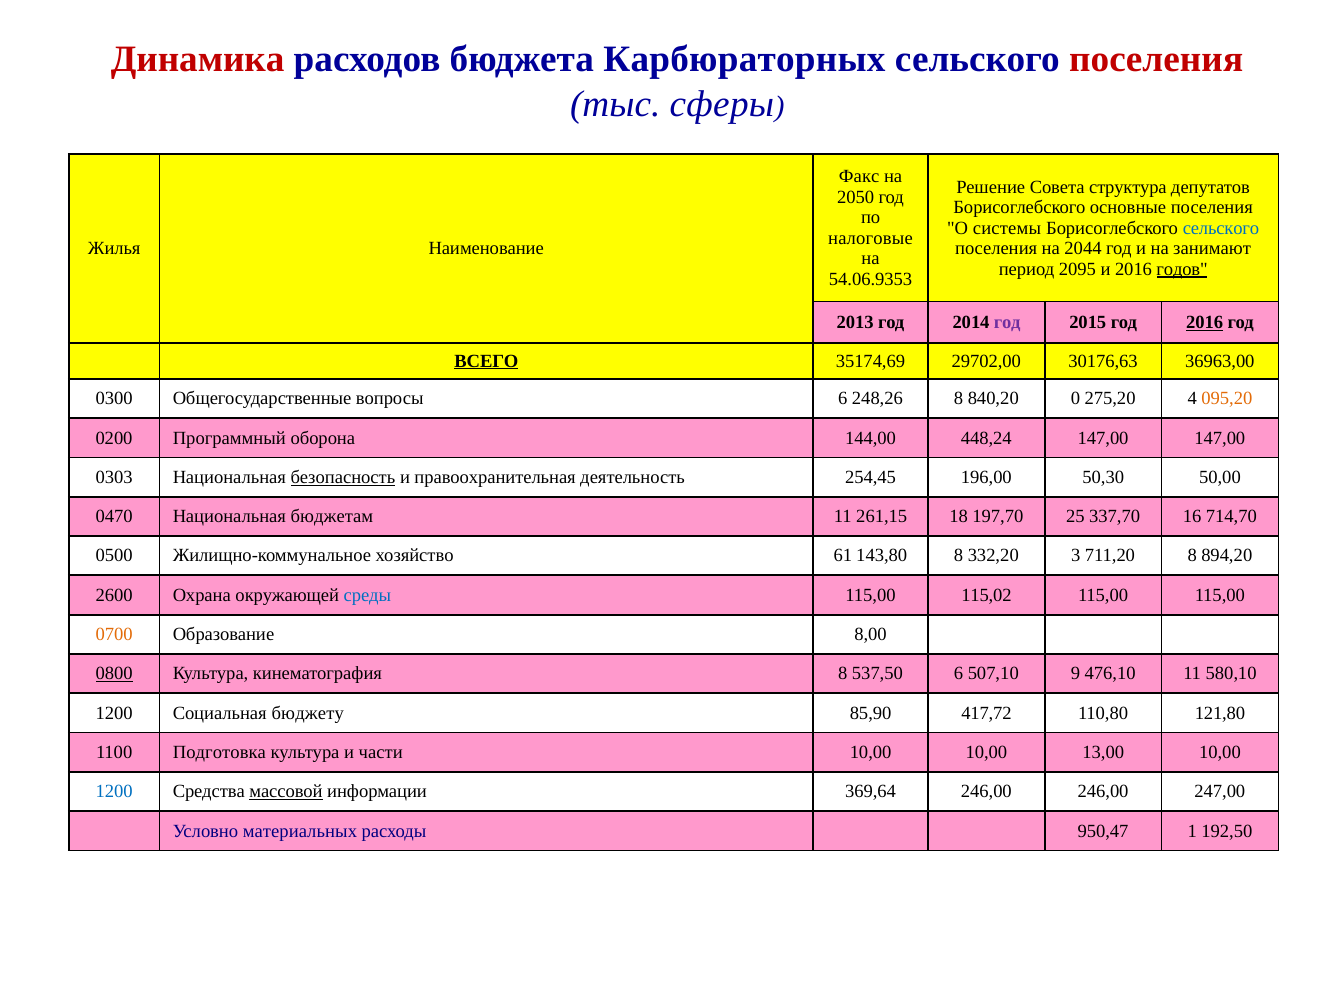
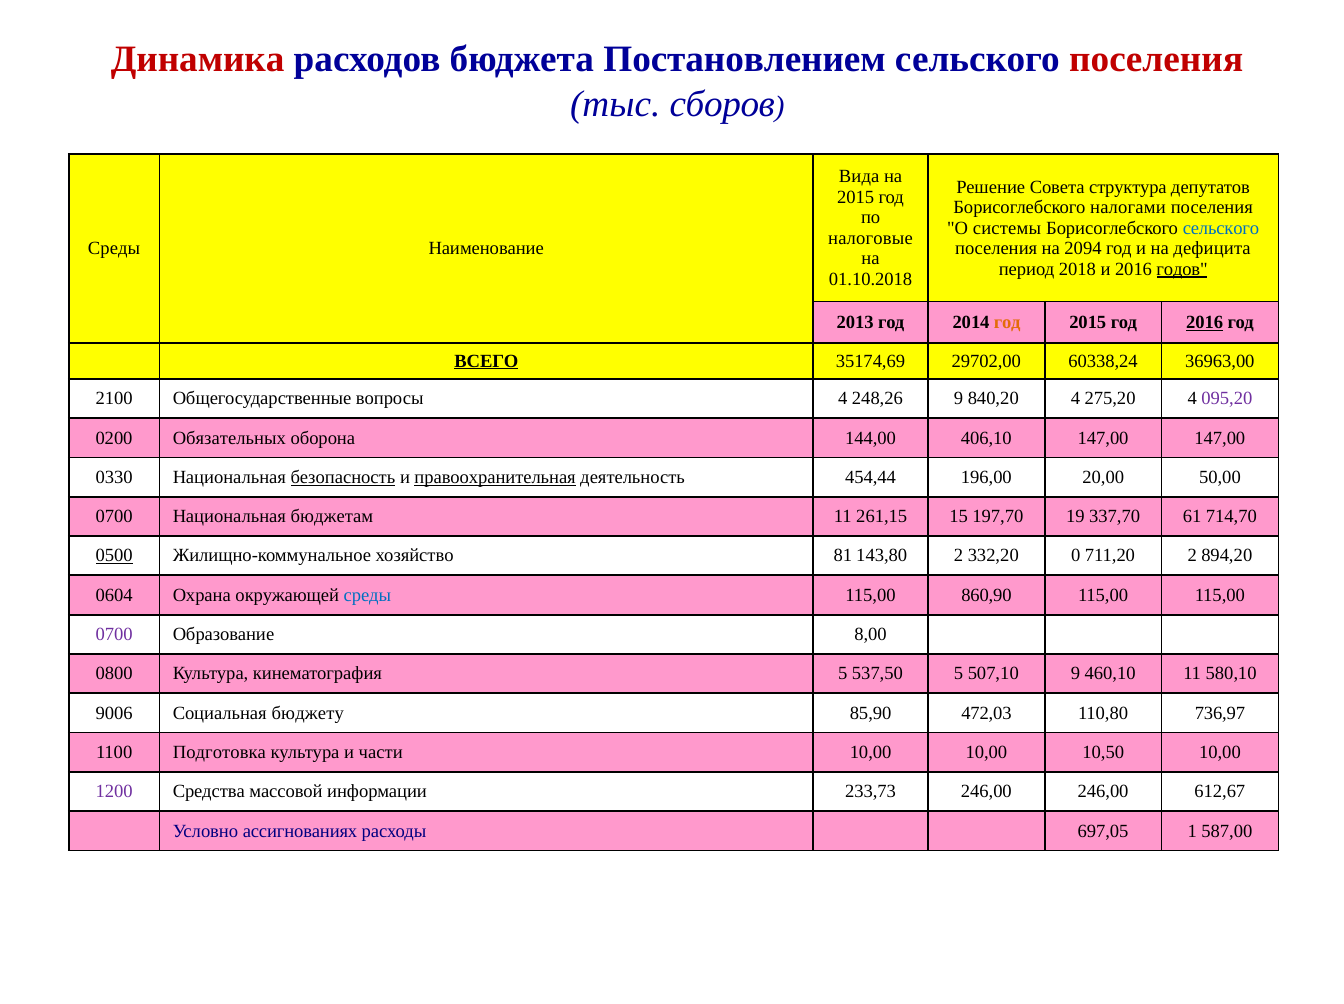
Карбюраторных: Карбюраторных -> Постановлением
сферы: сферы -> сборов
Факс: Факс -> Вида
2050 at (856, 197): 2050 -> 2015
основные: основные -> налогами
2044: 2044 -> 2094
занимают: занимают -> дефицита
Жилья at (114, 249): Жилья -> Среды
2095: 2095 -> 2018
54.06.9353: 54.06.9353 -> 01.10.2018
год at (1007, 322) colour: purple -> orange
30176,63: 30176,63 -> 60338,24
0300: 0300 -> 2100
вопросы 6: 6 -> 4
248,26 8: 8 -> 9
840,20 0: 0 -> 4
095,20 colour: orange -> purple
Программный: Программный -> Обязательных
448,24: 448,24 -> 406,10
0303: 0303 -> 0330
правоохранительная underline: none -> present
254,45: 254,45 -> 454,44
50,30: 50,30 -> 20,00
0470 at (114, 516): 0470 -> 0700
18: 18 -> 15
25: 25 -> 19
16: 16 -> 61
0500 underline: none -> present
61: 61 -> 81
143,80 8: 8 -> 2
3: 3 -> 0
711,20 8: 8 -> 2
2600: 2600 -> 0604
115,02: 115,02 -> 860,90
0700 at (114, 634) colour: orange -> purple
0800 underline: present -> none
кинематография 8: 8 -> 5
537,50 6: 6 -> 5
476,10: 476,10 -> 460,10
1200 at (114, 713): 1200 -> 9006
417,72: 417,72 -> 472,03
121,80: 121,80 -> 736,97
13,00: 13,00 -> 10,50
1200 at (114, 792) colour: blue -> purple
массовой underline: present -> none
369,64: 369,64 -> 233,73
247,00: 247,00 -> 612,67
материальных: материальных -> ассигнованиях
950,47: 950,47 -> 697,05
192,50: 192,50 -> 587,00
